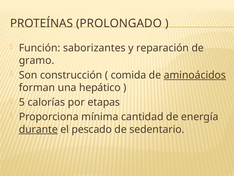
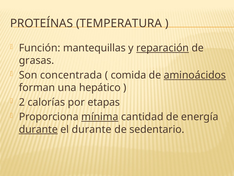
PROLONGADO: PROLONGADO -> TEMPERATURA
saborizantes: saborizantes -> mantequillas
reparación underline: none -> present
gramo: gramo -> grasas
construcción: construcción -> concentrada
5: 5 -> 2
mínima underline: none -> present
el pescado: pescado -> durante
